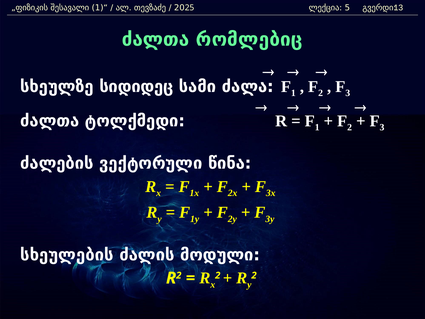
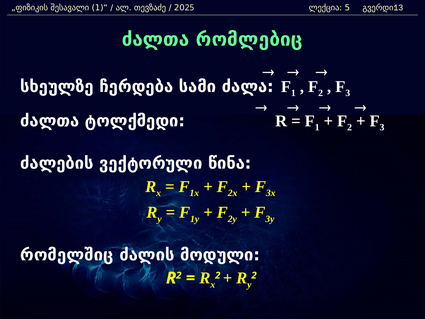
სიდიდეც: სიდიდეც -> ჩერდება
სხეულების: სხეულების -> რომელშიც
